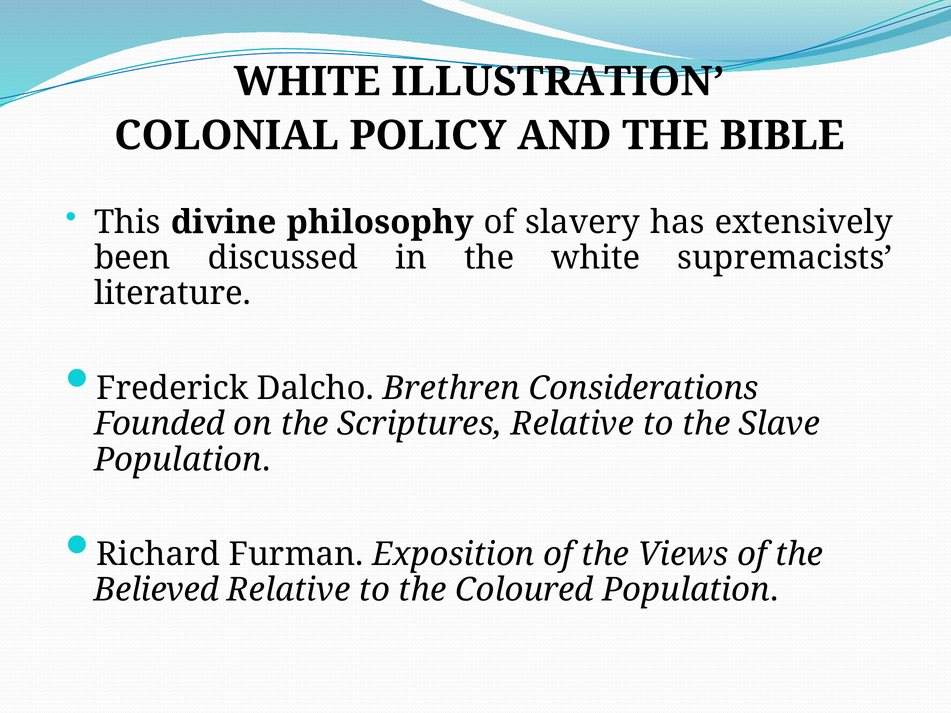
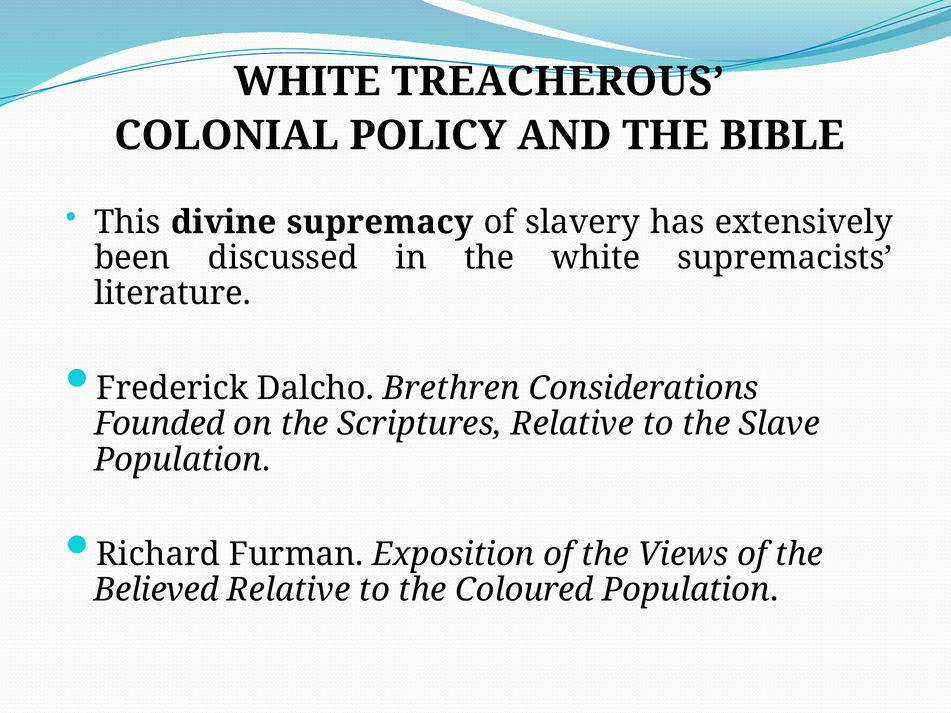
ILLUSTRATION: ILLUSTRATION -> TREACHEROUS
philosophy: philosophy -> supremacy
